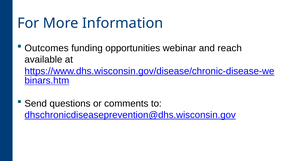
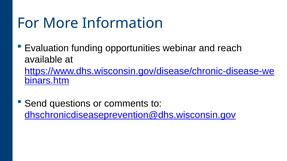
Outcomes: Outcomes -> Evaluation
